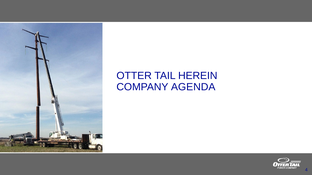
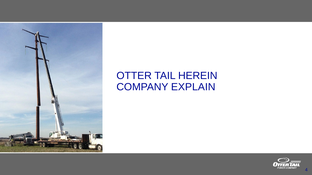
AGENDA: AGENDA -> EXPLAIN
